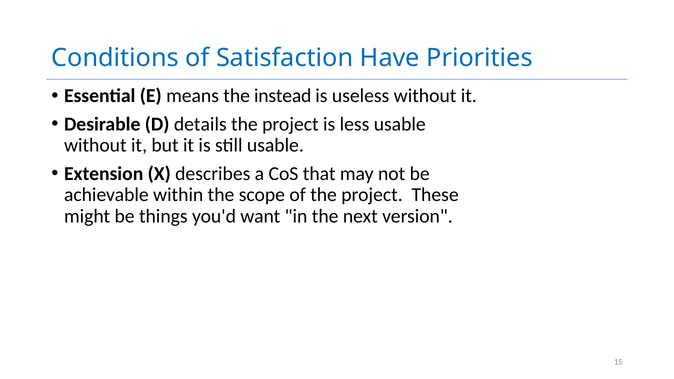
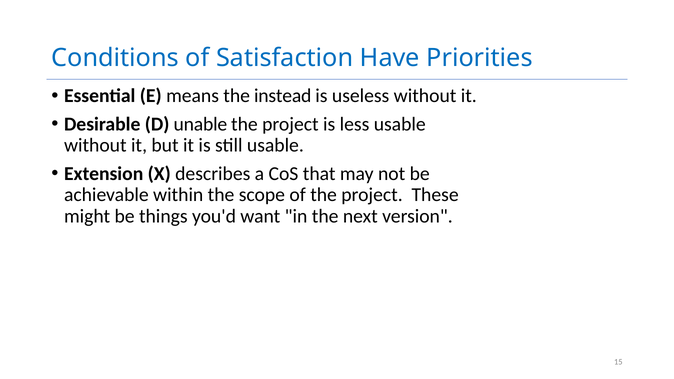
details: details -> unable
